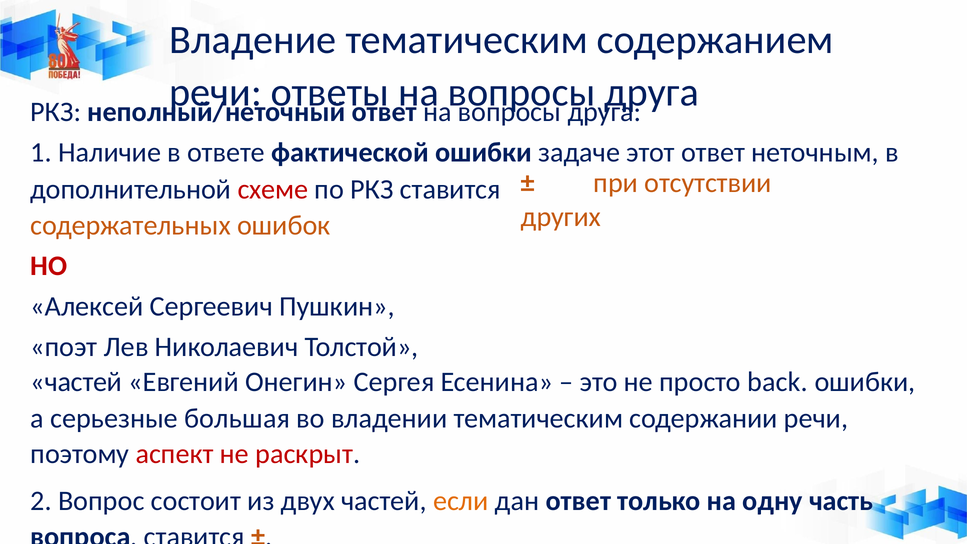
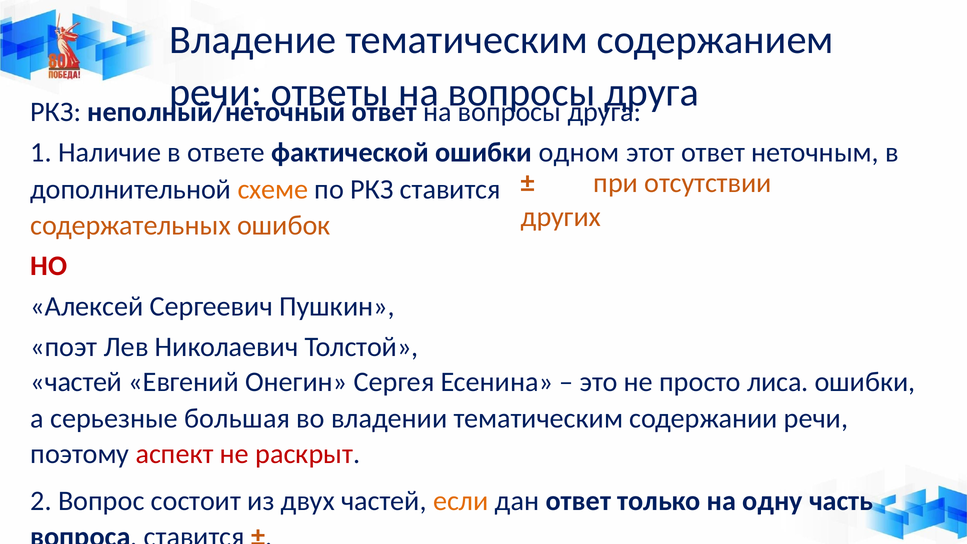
задаче: задаче -> одном
схеме colour: red -> orange
back: back -> лиса
